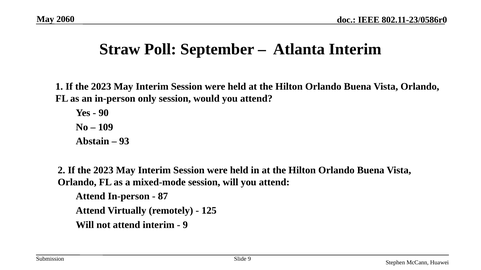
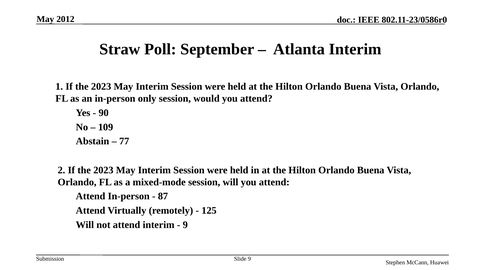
2060: 2060 -> 2012
93: 93 -> 77
